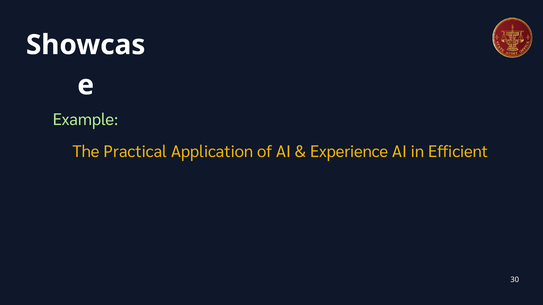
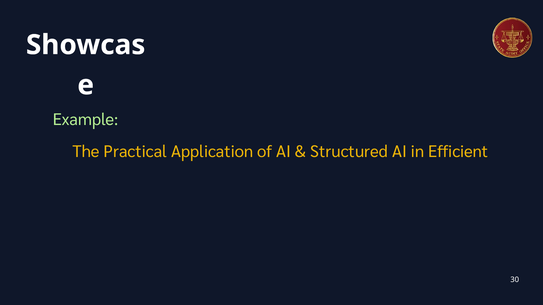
Experience: Experience -> Structured
